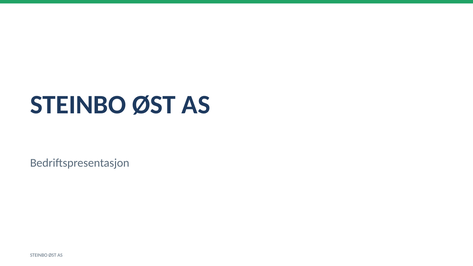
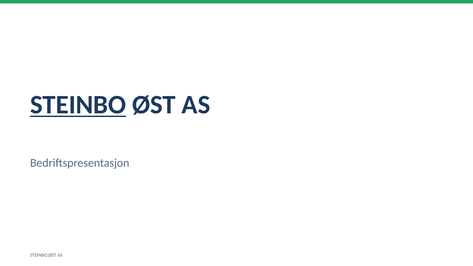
STEINBO at (78, 105) underline: none -> present
